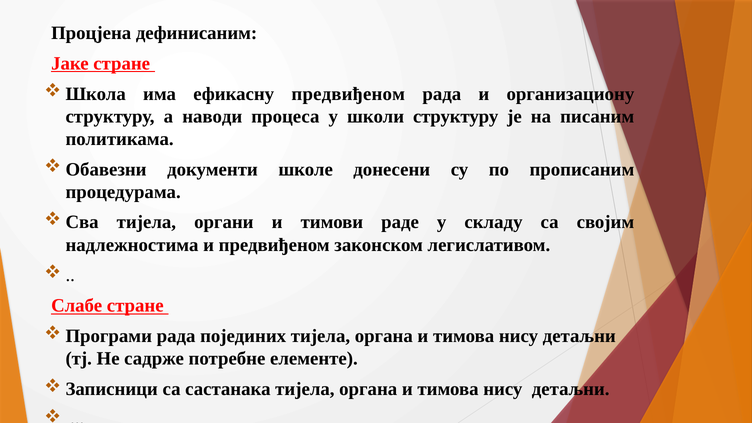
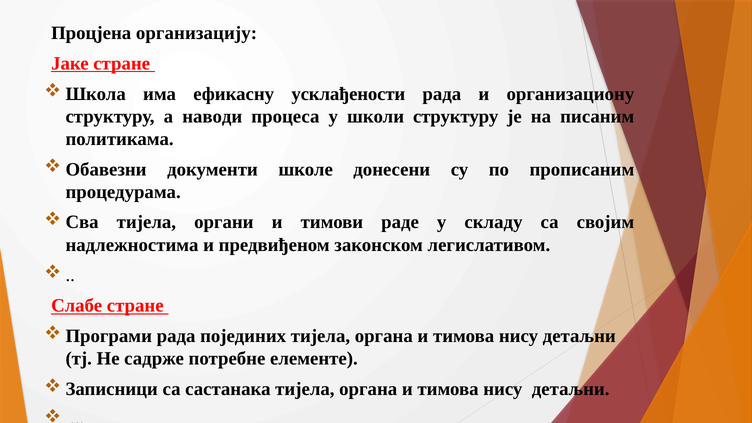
дефинисаним: дефинисаним -> организацију
ефикасну предвиђеном: предвиђеном -> усклађености
